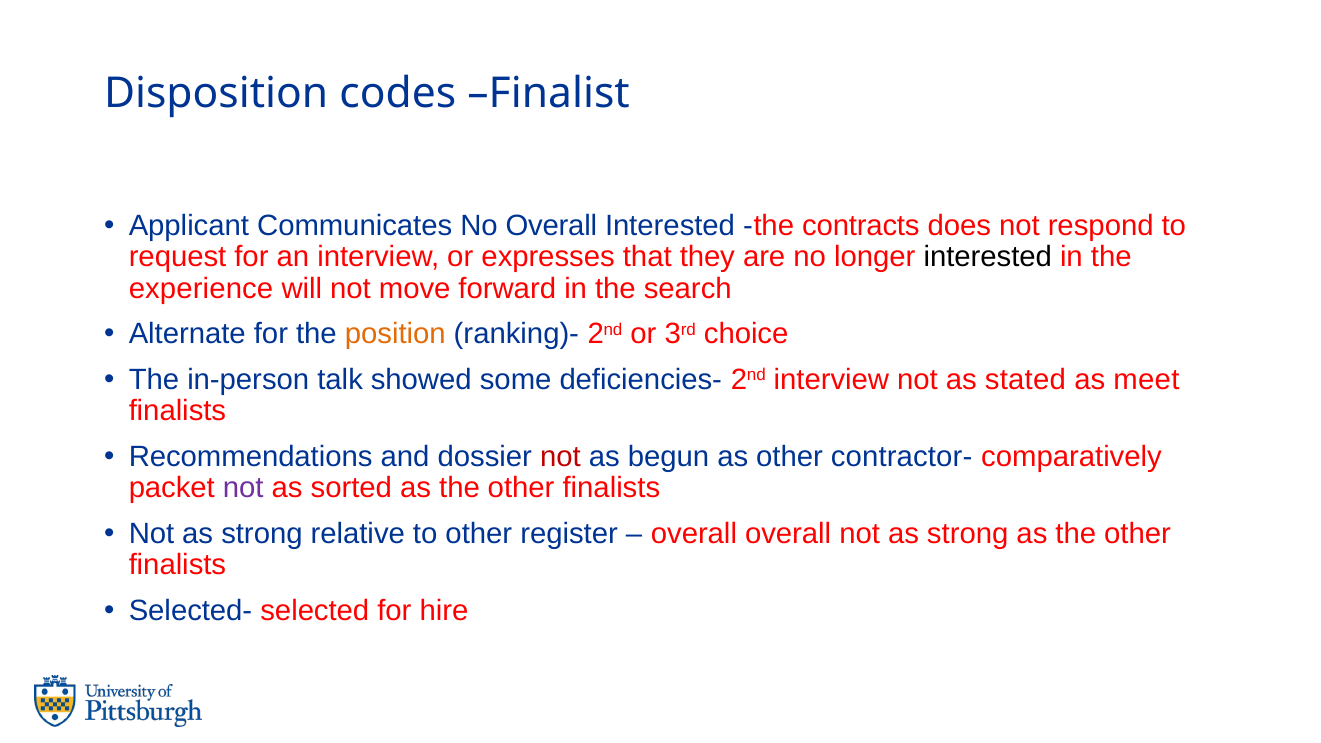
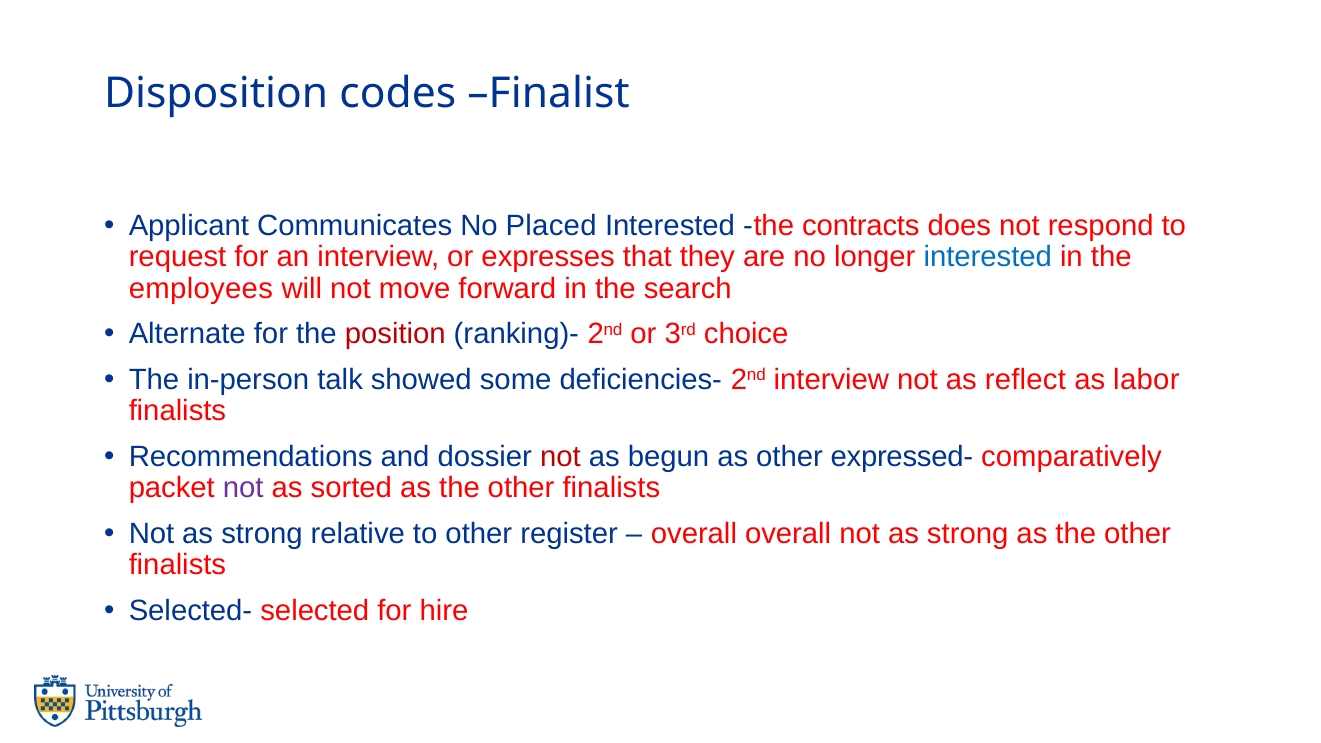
No Overall: Overall -> Placed
interested at (988, 257) colour: black -> blue
experience: experience -> employees
position colour: orange -> red
stated: stated -> reflect
meet: meet -> labor
contractor-: contractor- -> expressed-
